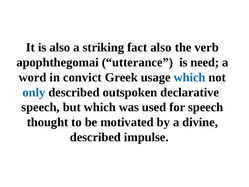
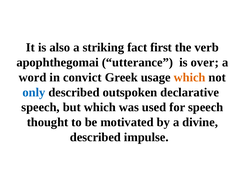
fact also: also -> first
need: need -> over
which at (190, 77) colour: blue -> orange
